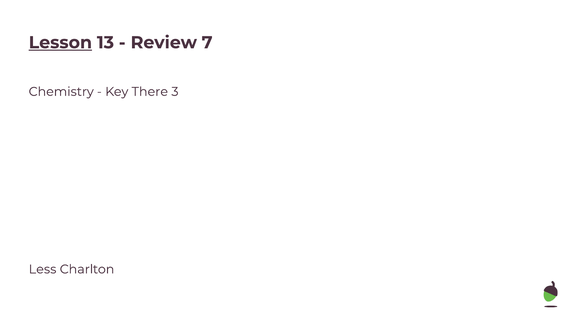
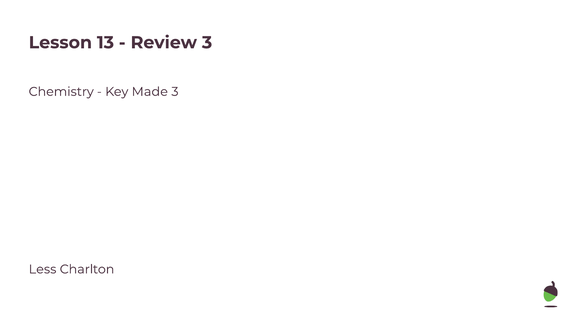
Lesson underline: present -> none
Review 7: 7 -> 3
There: There -> Made
